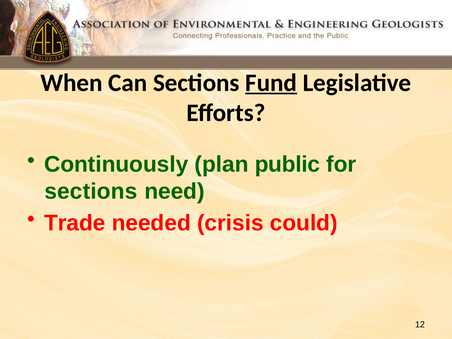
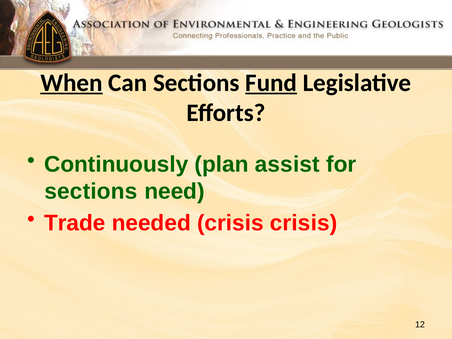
When underline: none -> present
public: public -> assist
crisis could: could -> crisis
